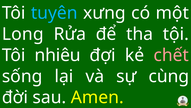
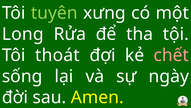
tuyên colour: light blue -> light green
nhiêu: nhiêu -> thoát
cùng: cùng -> ngày
